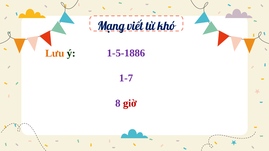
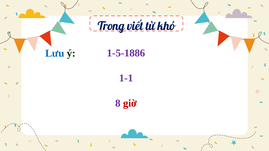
Mạng: Mạng -> Trong
Lưu colour: orange -> blue
1-7: 1-7 -> 1-1
